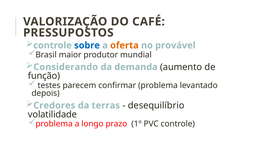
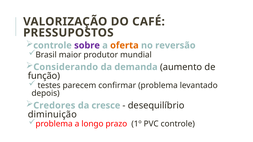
sobre colour: blue -> purple
provável: provável -> reversão
terras: terras -> cresce
volatilidade: volatilidade -> diminuição
